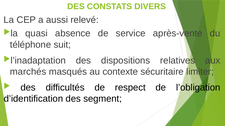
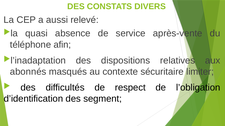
suit: suit -> afin
marchés: marchés -> abonnés
